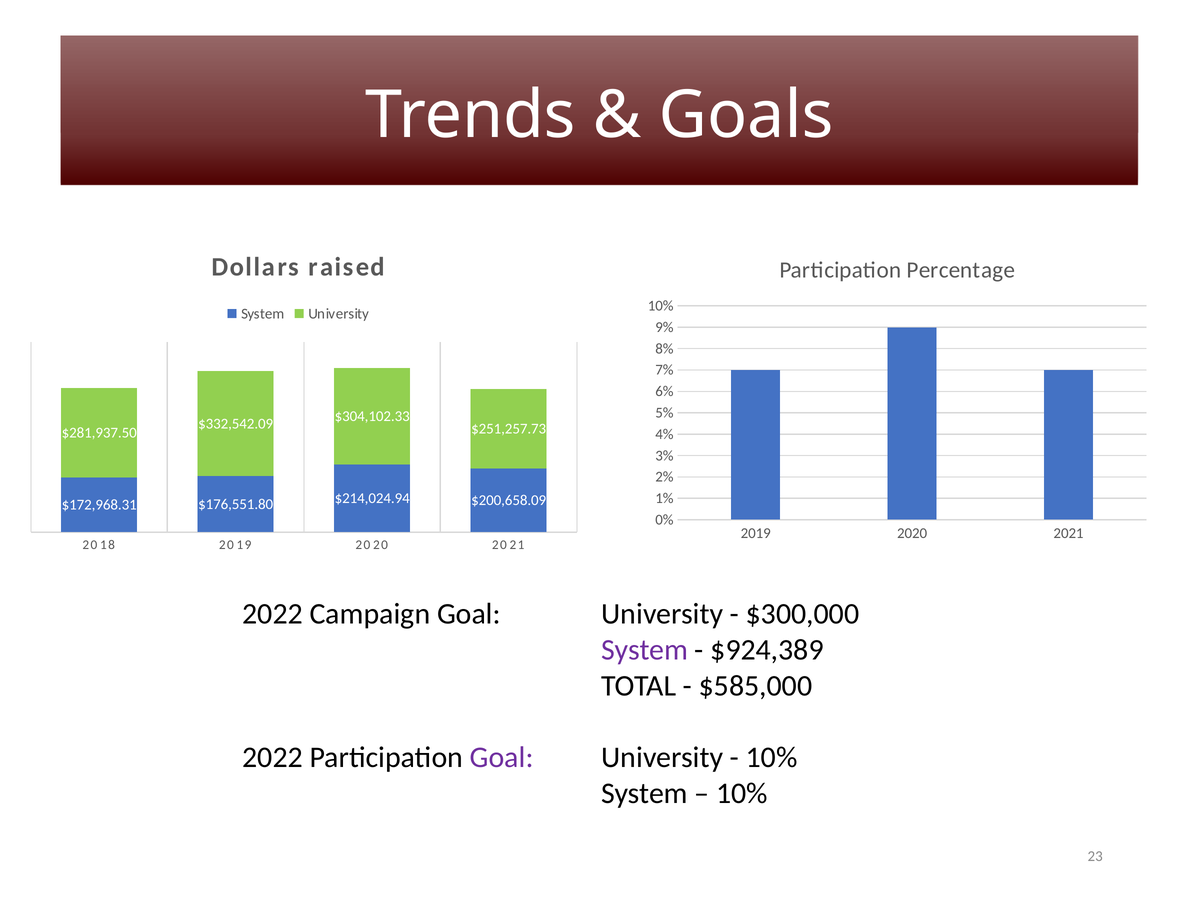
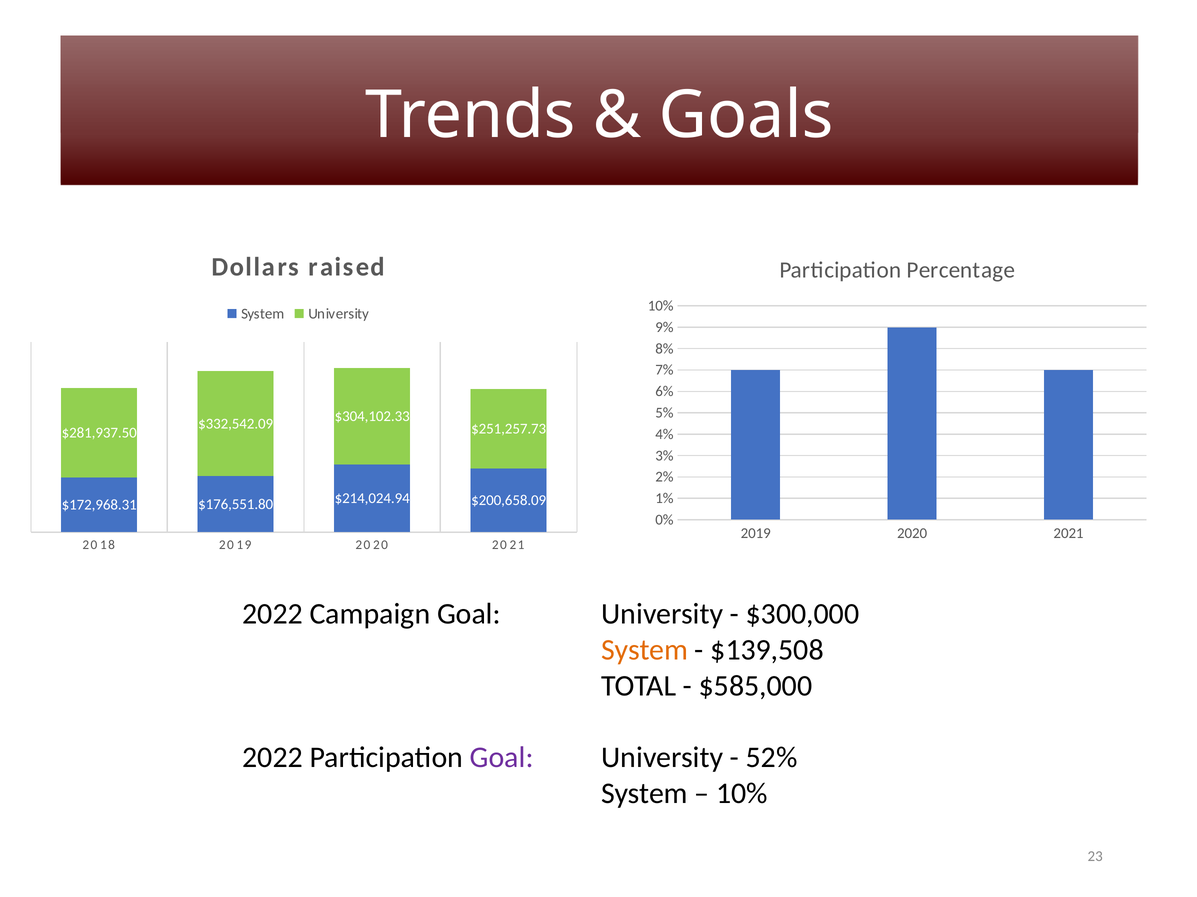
System at (645, 650) colour: purple -> orange
$924,389: $924,389 -> $139,508
10% at (772, 758): 10% -> 52%
